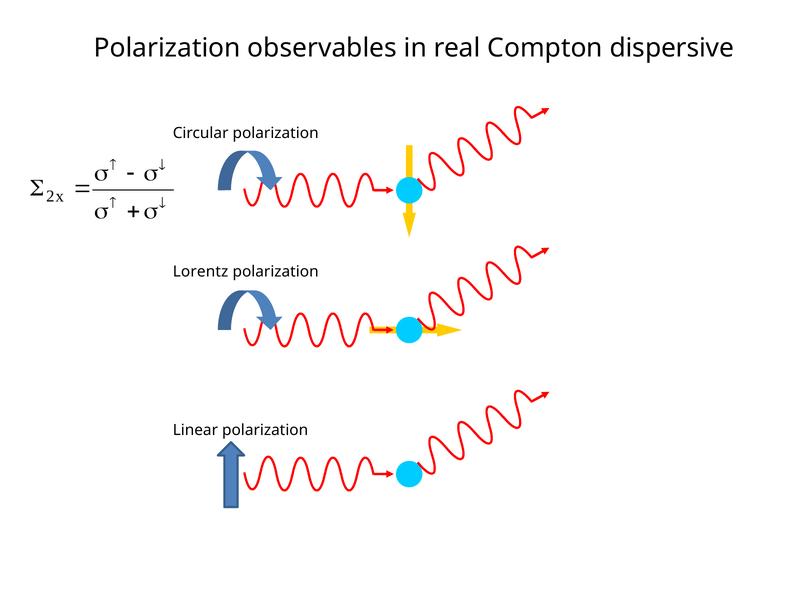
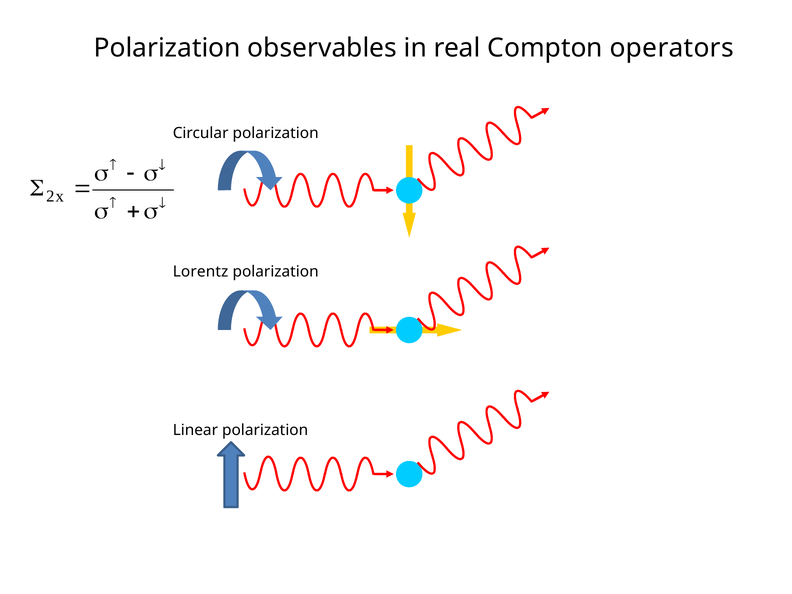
dispersive: dispersive -> operators
